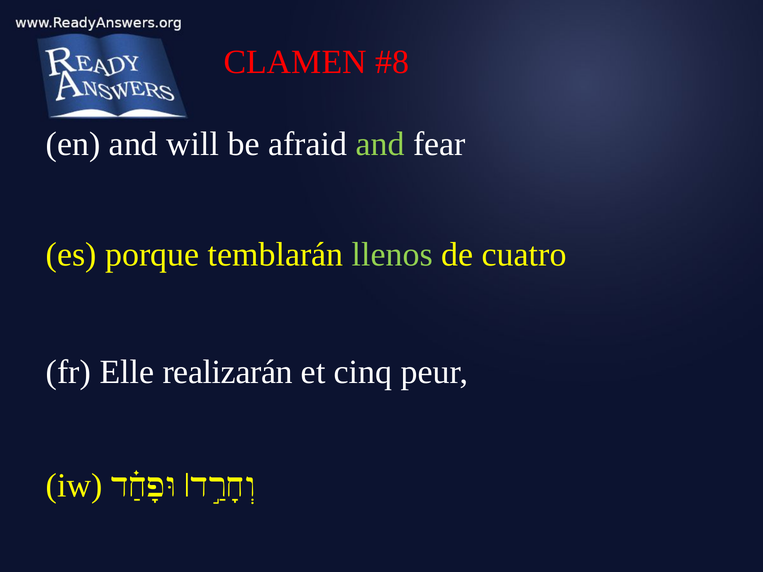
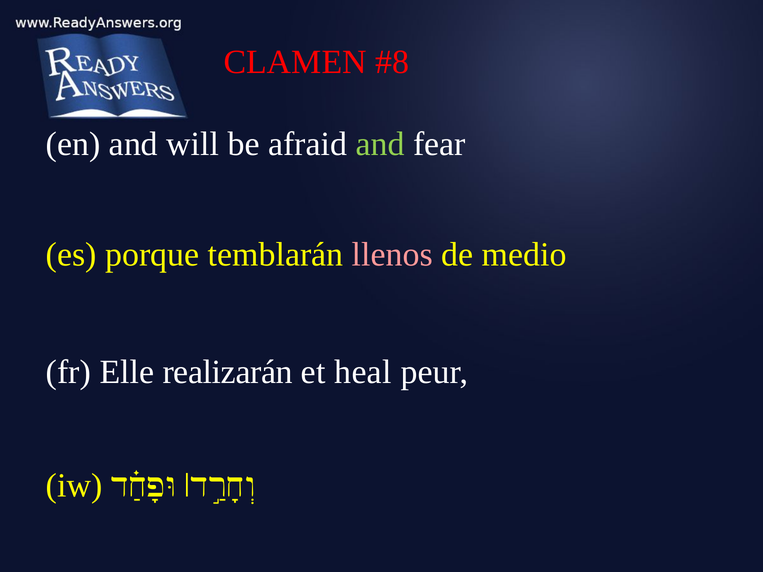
llenos colour: light green -> pink
cuatro: cuatro -> medio
cinq: cinq -> heal
